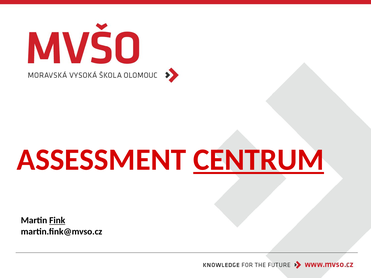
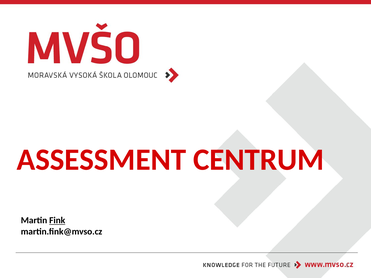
CENTRUM underline: present -> none
